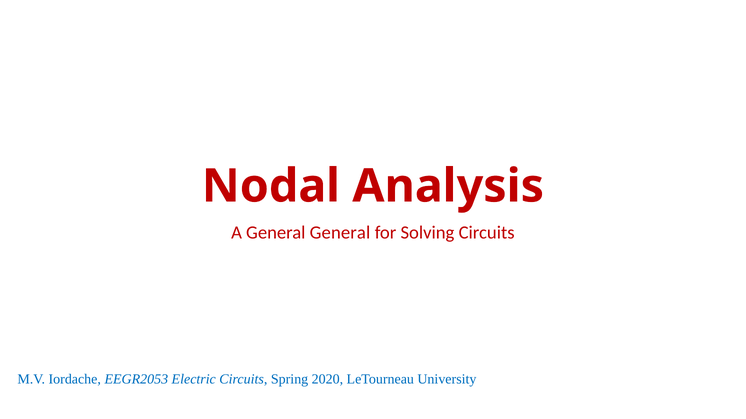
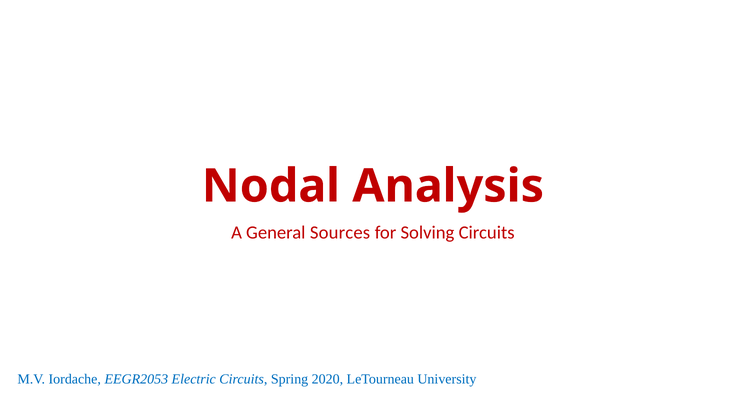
General General: General -> Sources
